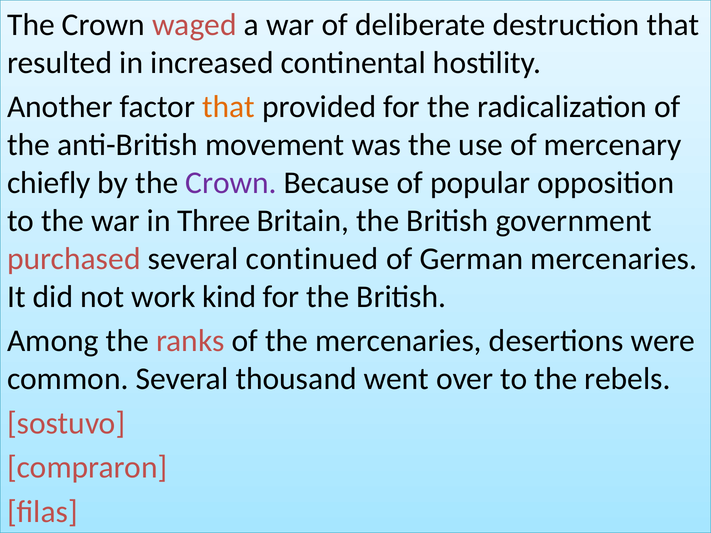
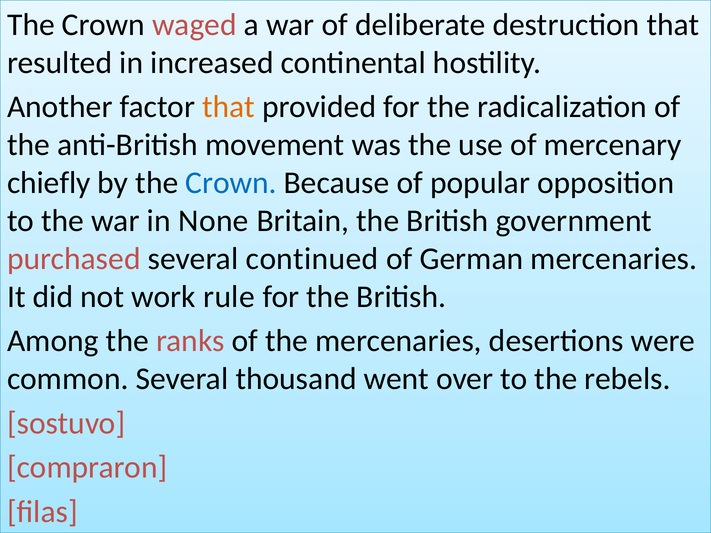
Crown at (231, 183) colour: purple -> blue
Three: Three -> None
kind: kind -> rule
